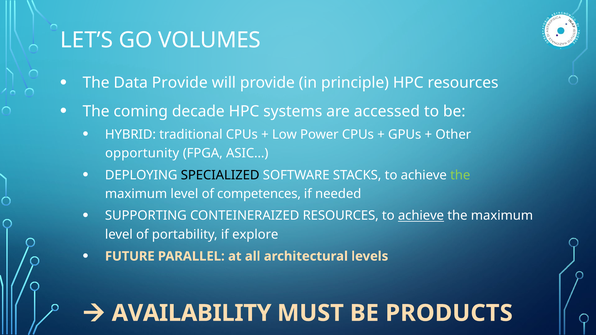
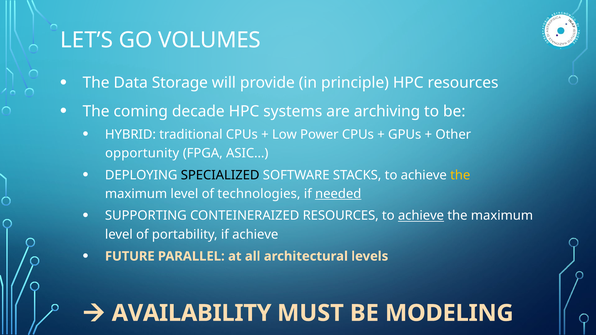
Data Provide: Provide -> Storage
accessed: accessed -> archiving
the at (460, 175) colour: light green -> yellow
competences: competences -> technologies
needed underline: none -> present
if explore: explore -> achieve
PRODUCTS: PRODUCTS -> MODELING
